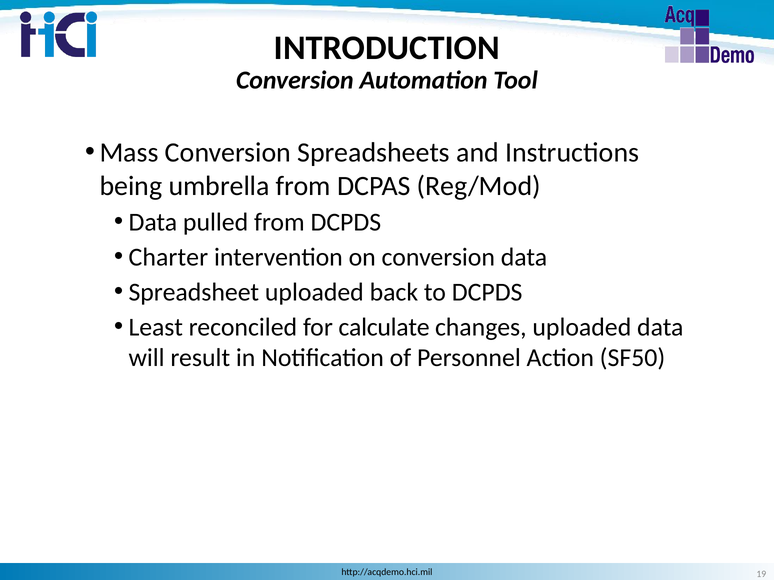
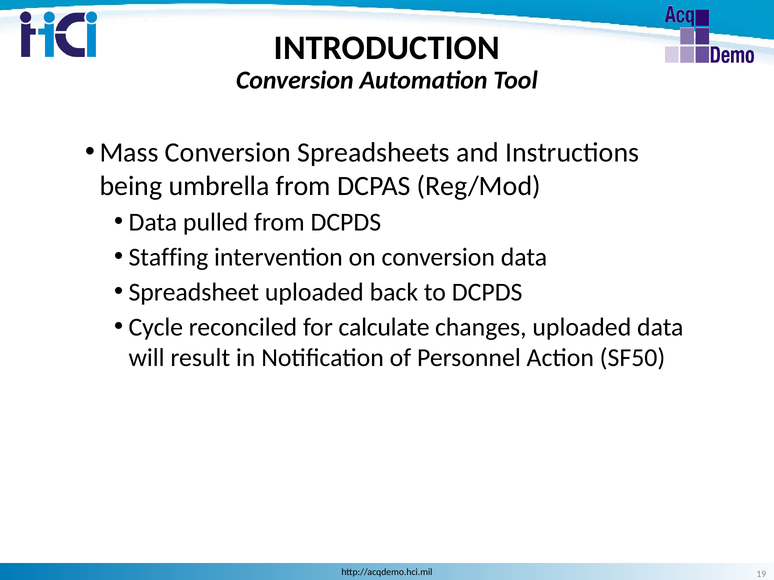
Charter: Charter -> Staffing
Least: Least -> Cycle
